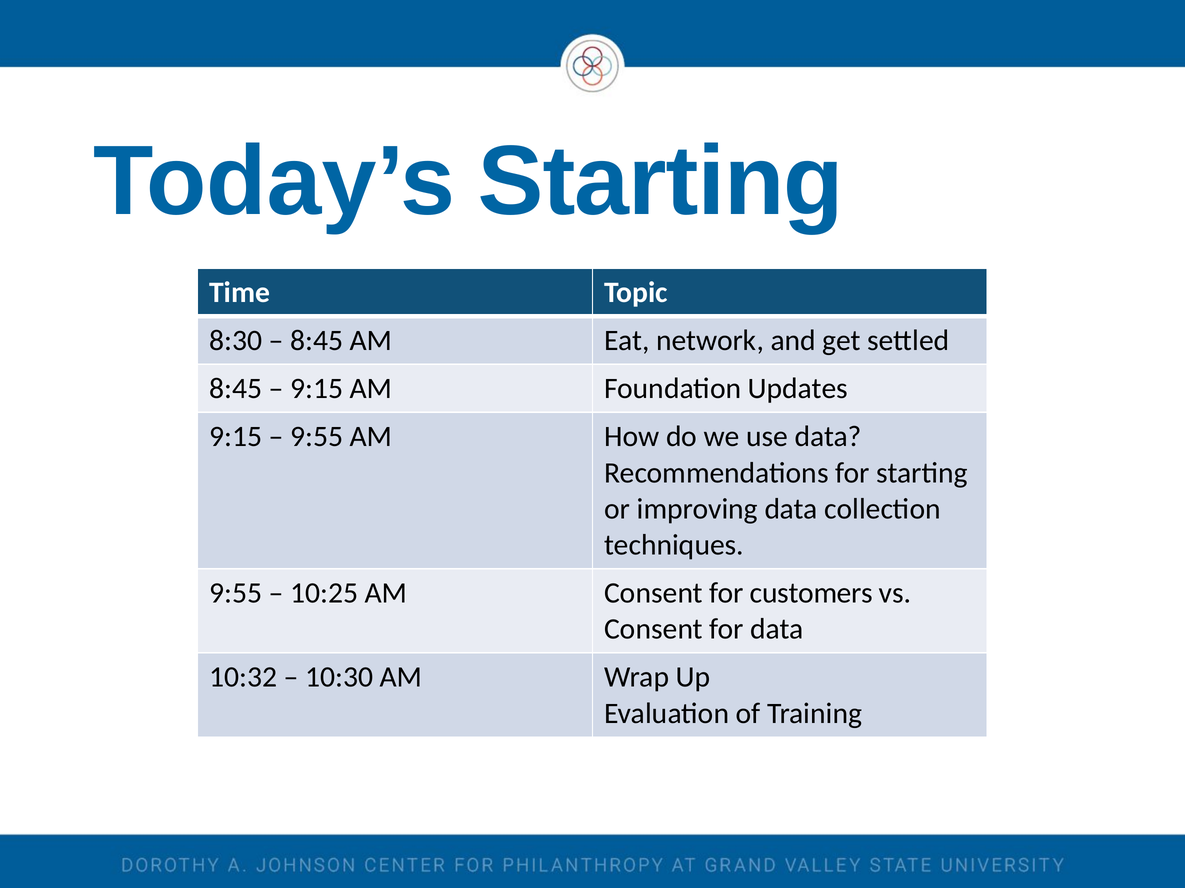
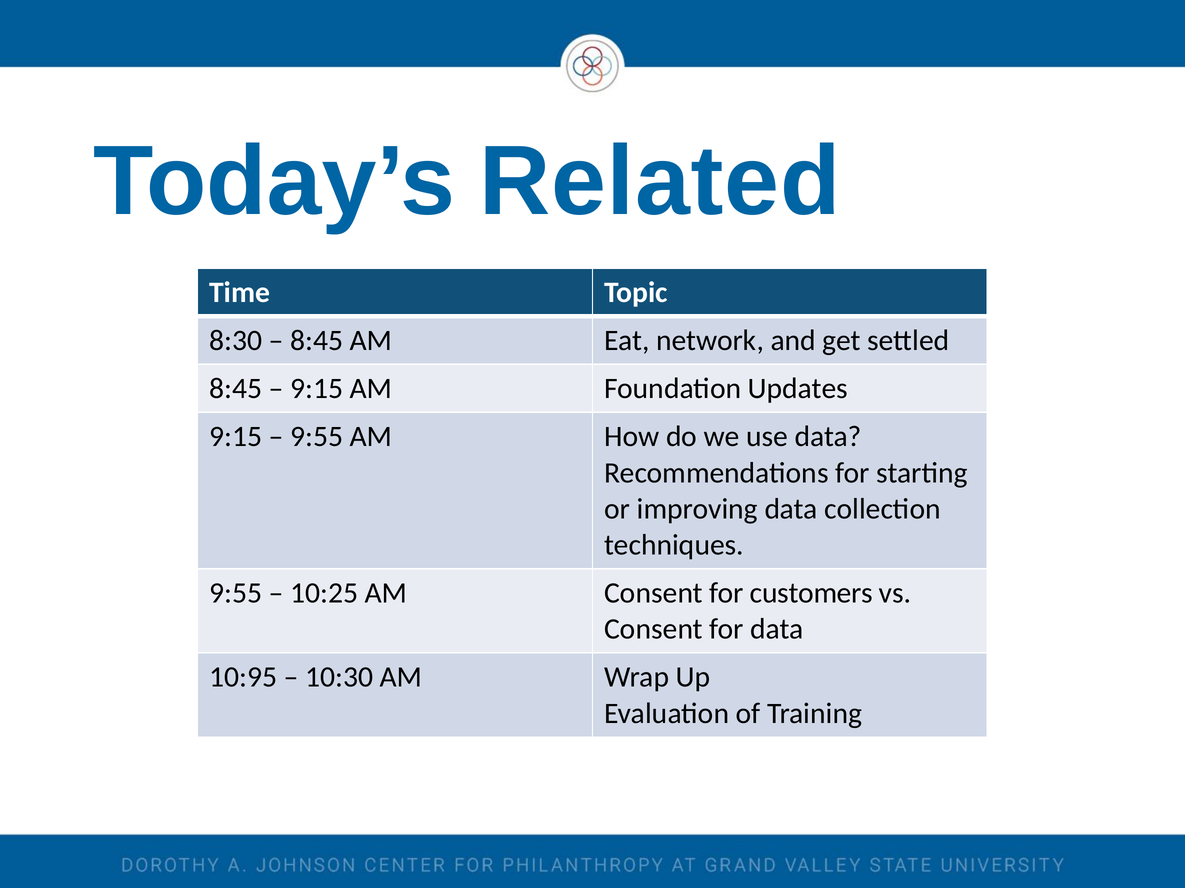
Today’s Starting: Starting -> Related
10:32: 10:32 -> 10:95
